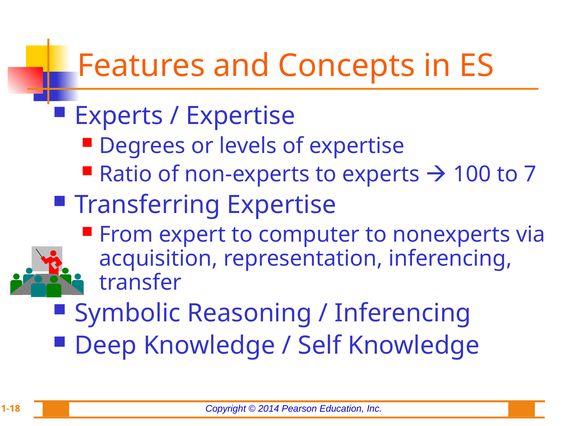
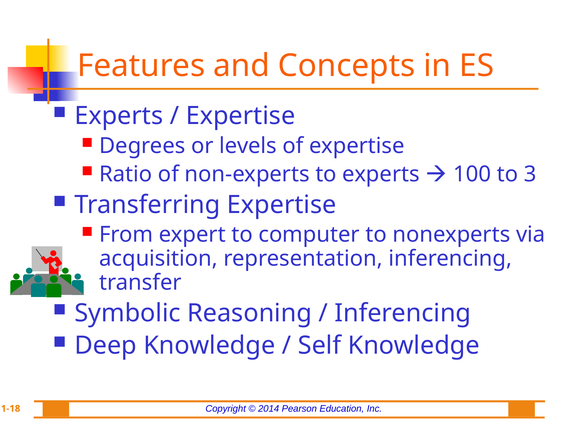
7: 7 -> 3
